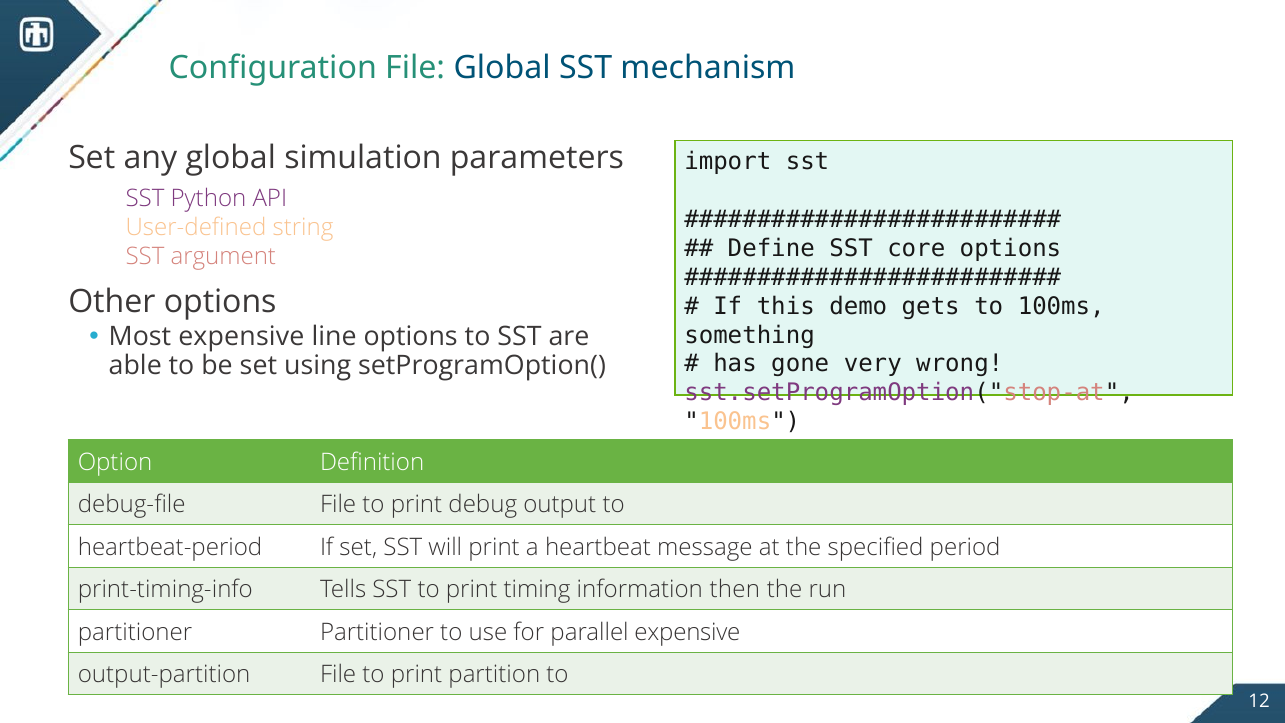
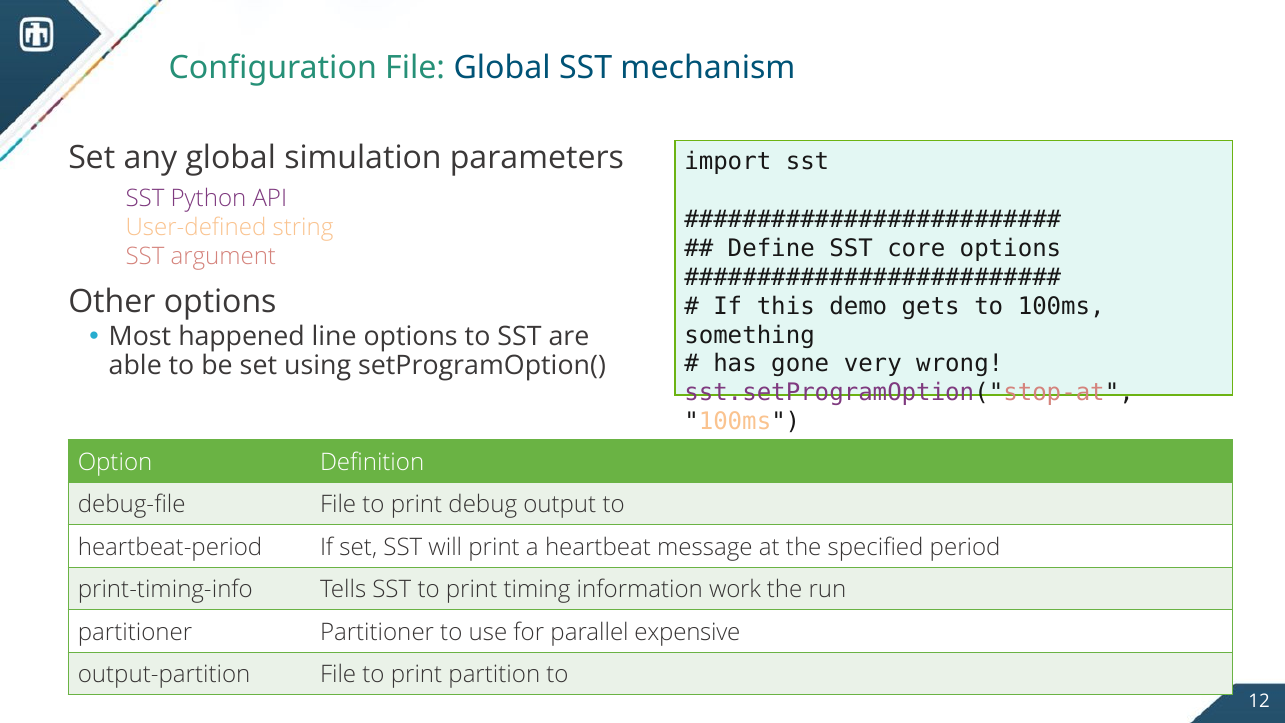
Most expensive: expensive -> happened
then: then -> work
